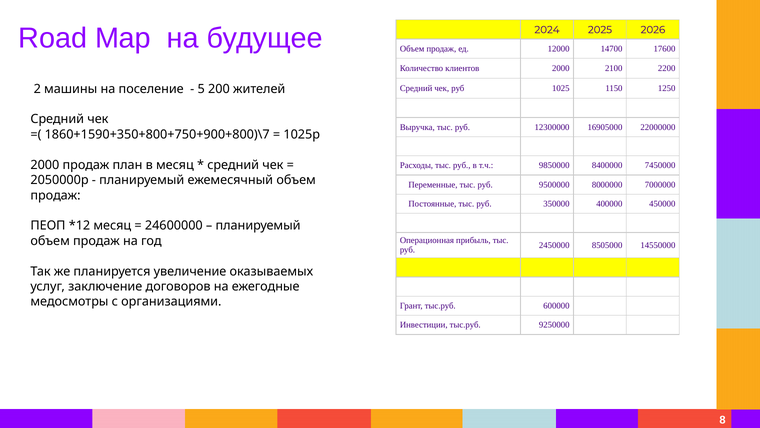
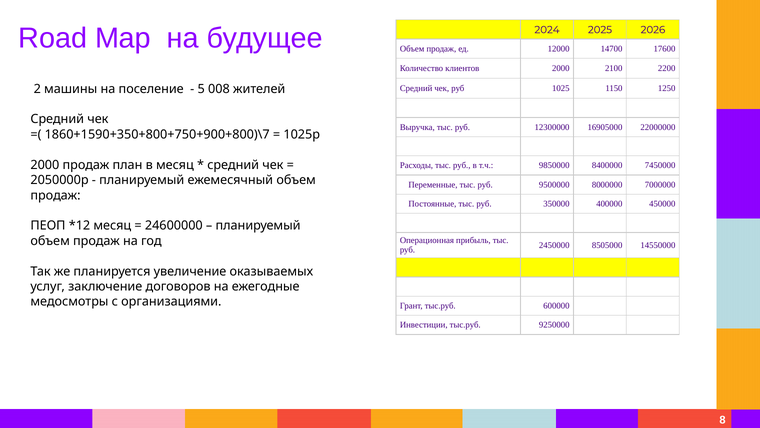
200: 200 -> 008
